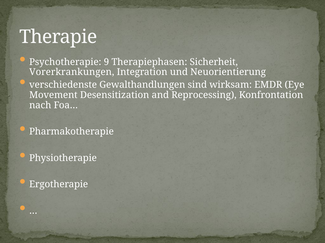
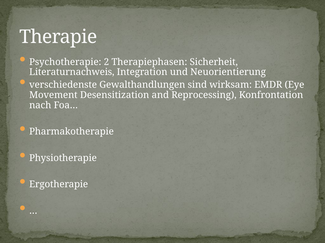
9: 9 -> 2
Vorerkrankungen: Vorerkrankungen -> Literaturnachweis
